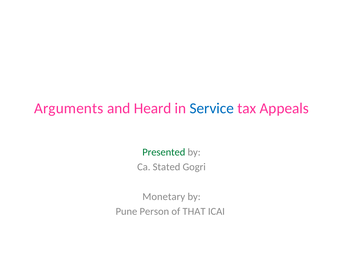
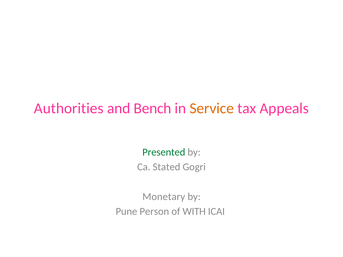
Arguments: Arguments -> Authorities
Heard: Heard -> Bench
Service colour: blue -> orange
THAT: THAT -> WITH
